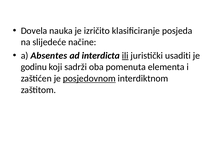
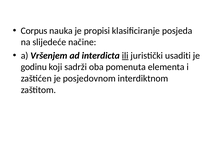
Dovela: Dovela -> Corpus
izričito: izričito -> propisi
Absentes: Absentes -> Vršenjem
posjedovnom underline: present -> none
